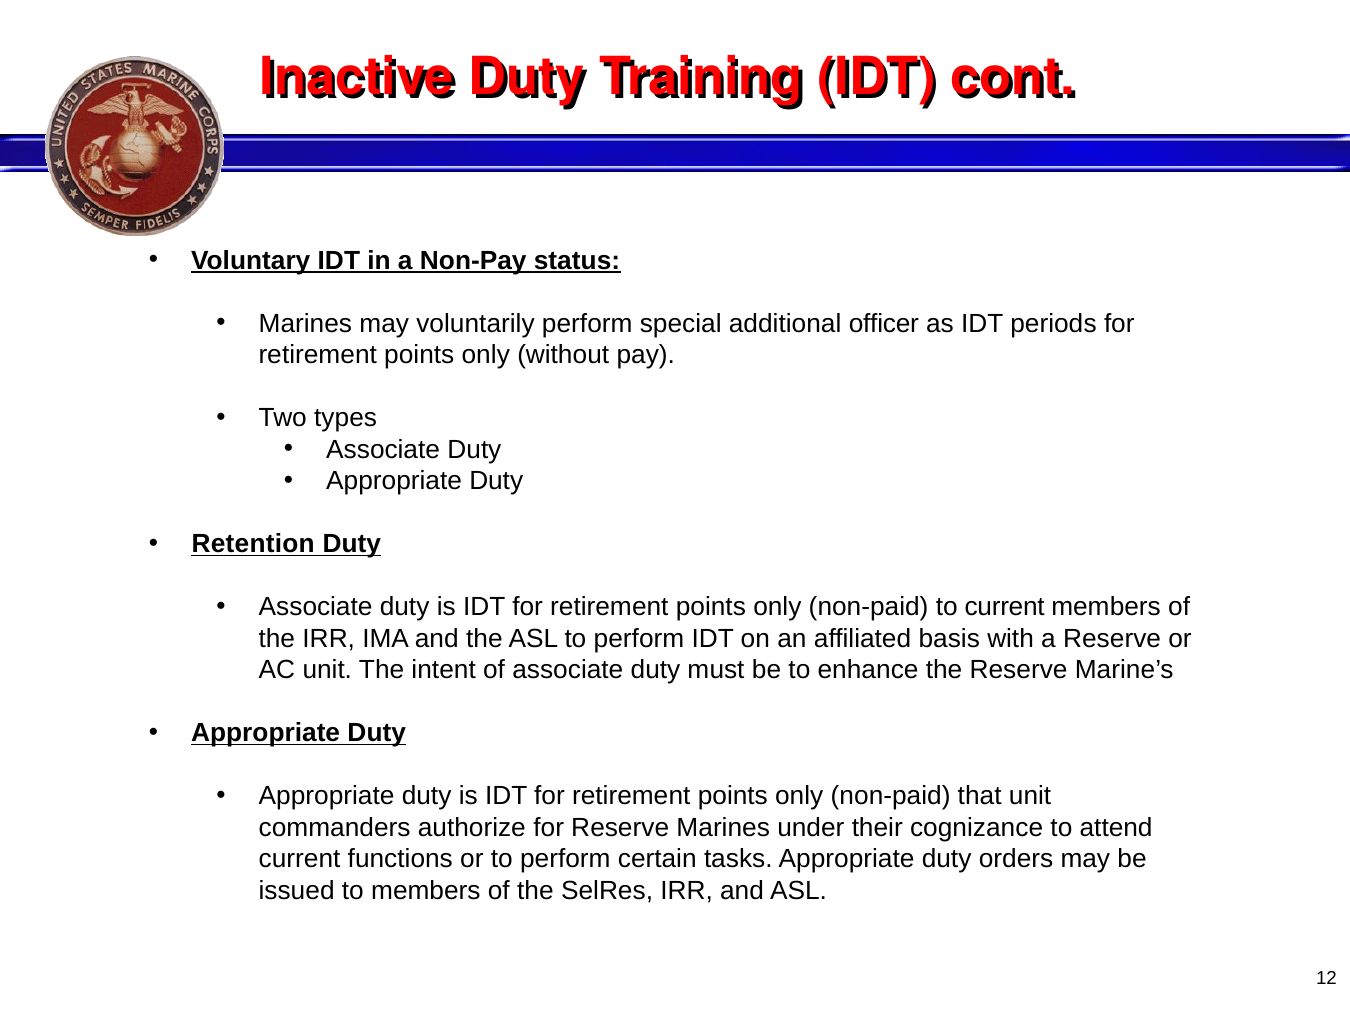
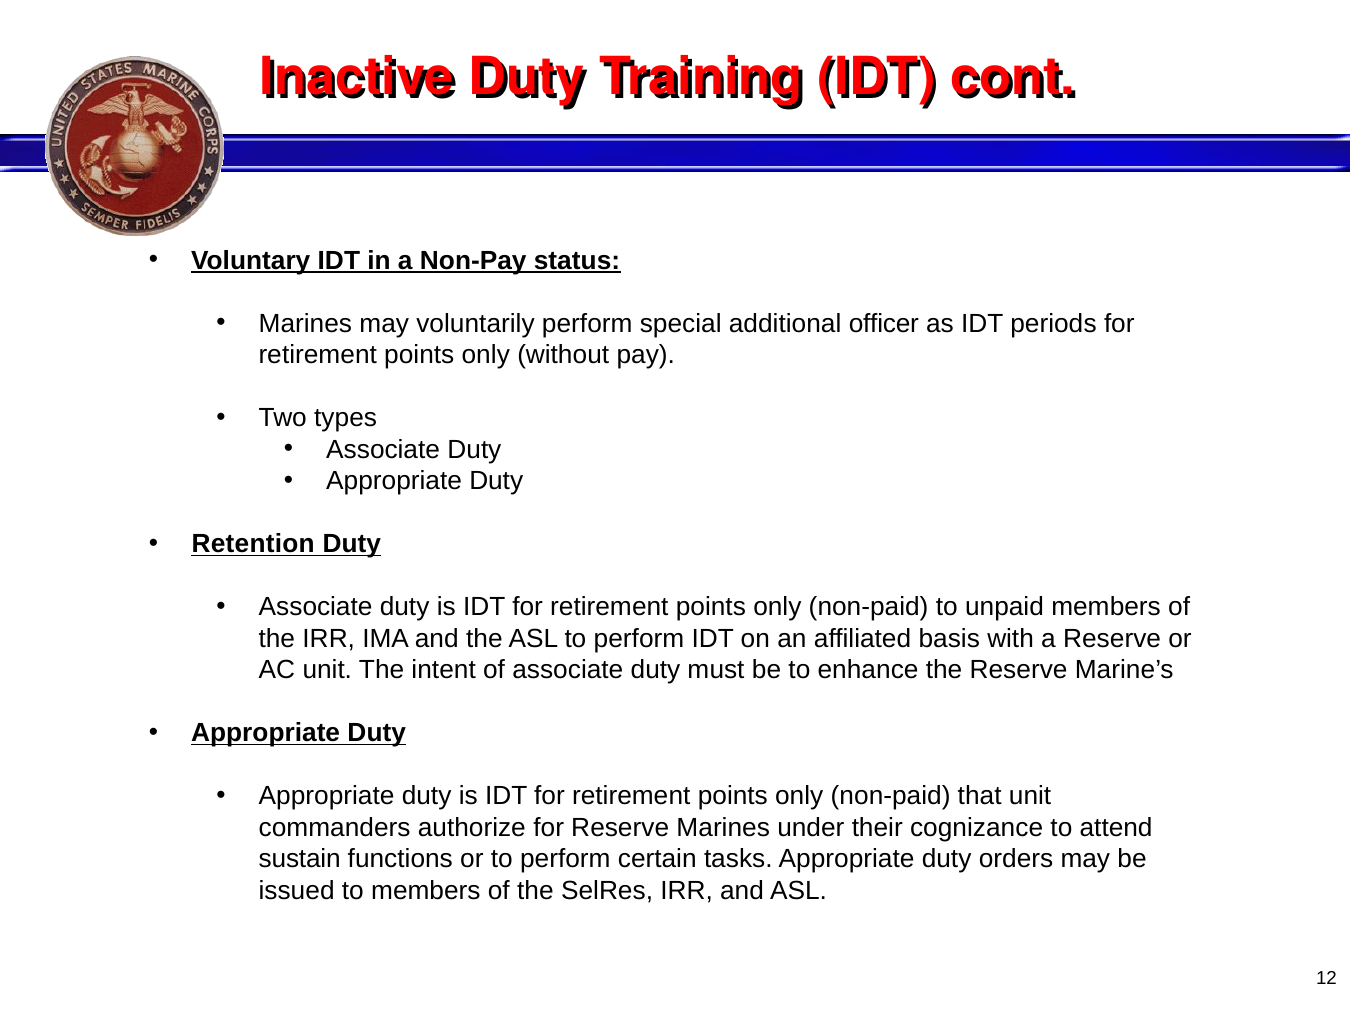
to current: current -> unpaid
current at (300, 860): current -> sustain
